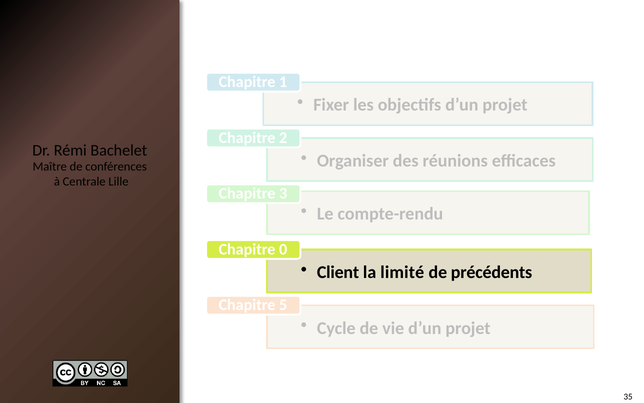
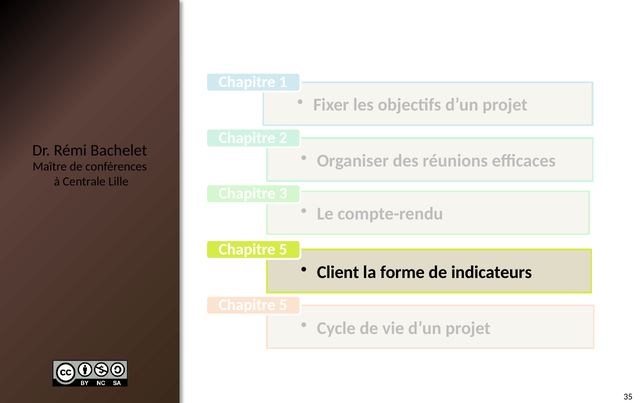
0 at (283, 249): 0 -> 5
limité: limité -> forme
précédents: précédents -> indicateurs
